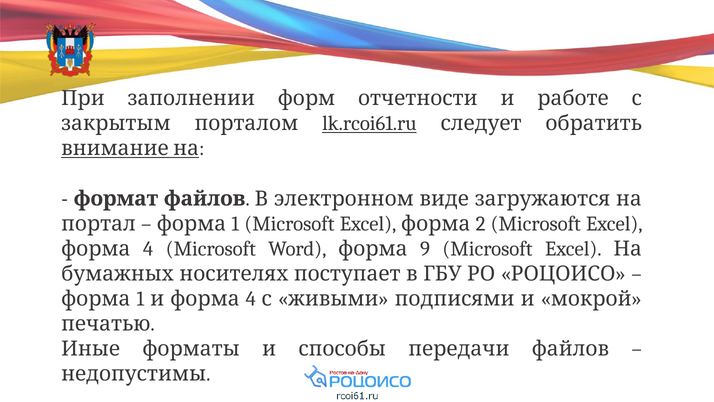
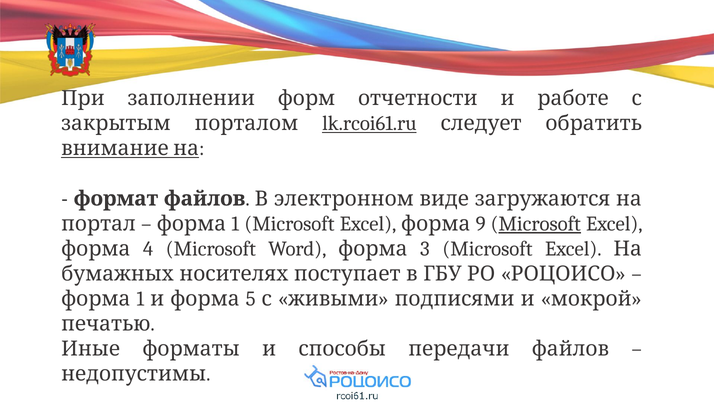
2: 2 -> 9
Microsoft at (540, 223) underline: none -> present
9: 9 -> 3
1 4: 4 -> 5
